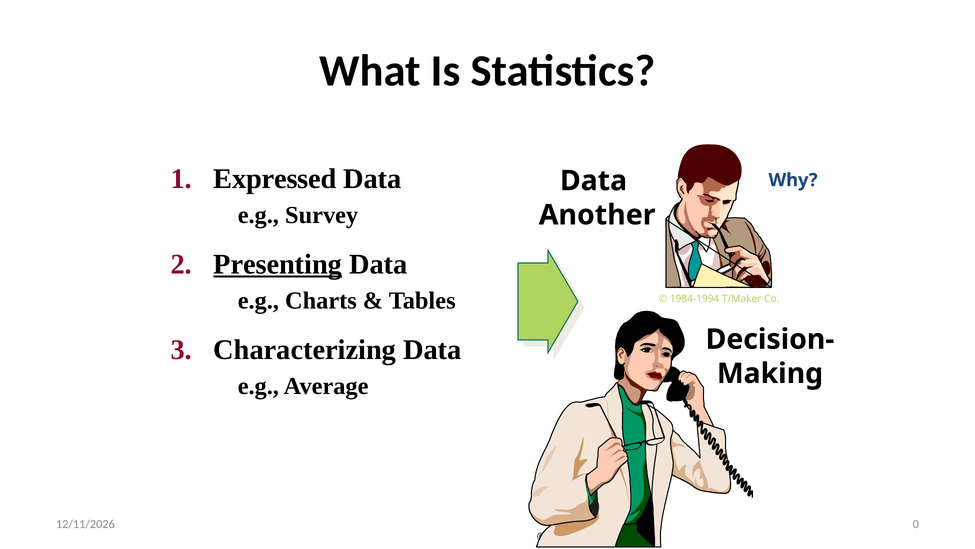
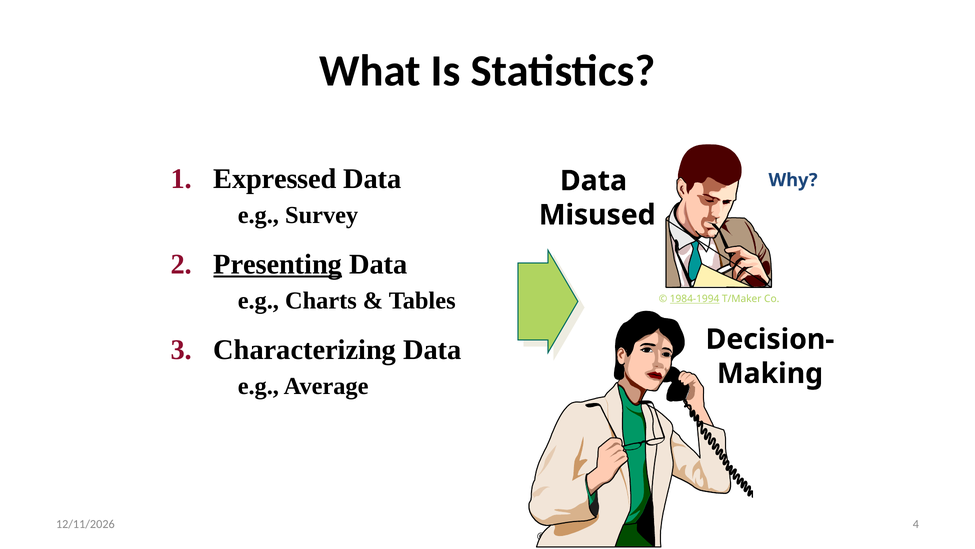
Another: Another -> Misused
1984-1994 at (695, 299) underline: none -> present
0: 0 -> 4
